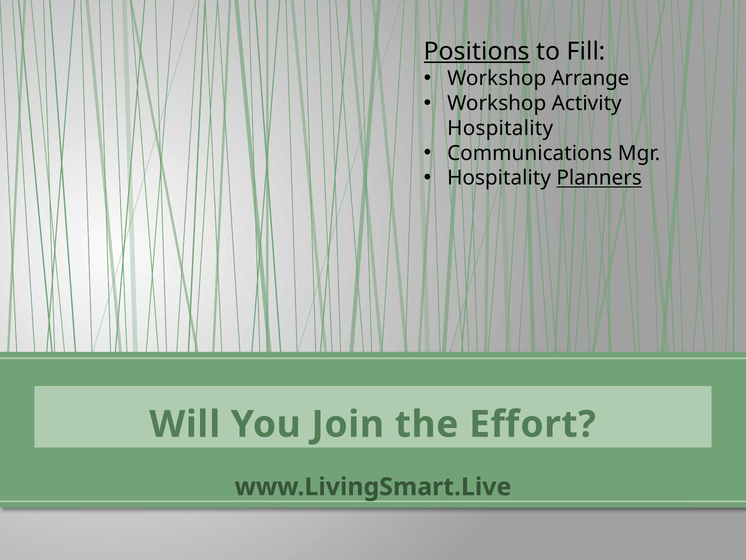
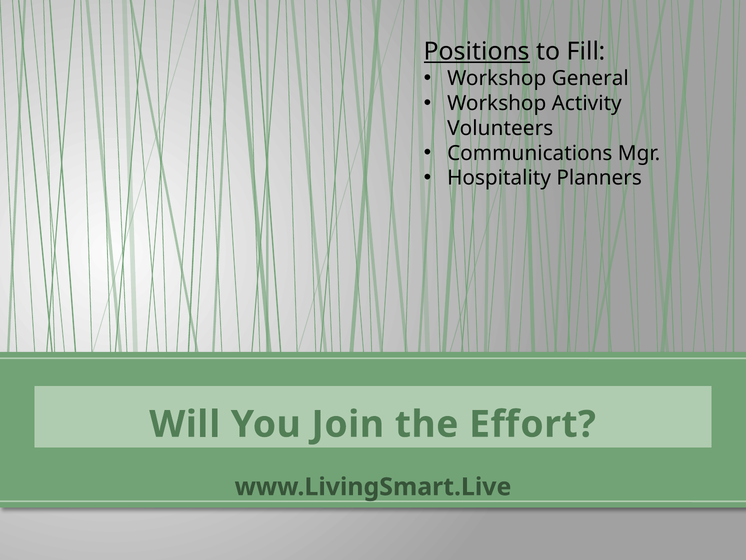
Arrange: Arrange -> General
Hospitality at (500, 128): Hospitality -> Volunteers
Planners underline: present -> none
